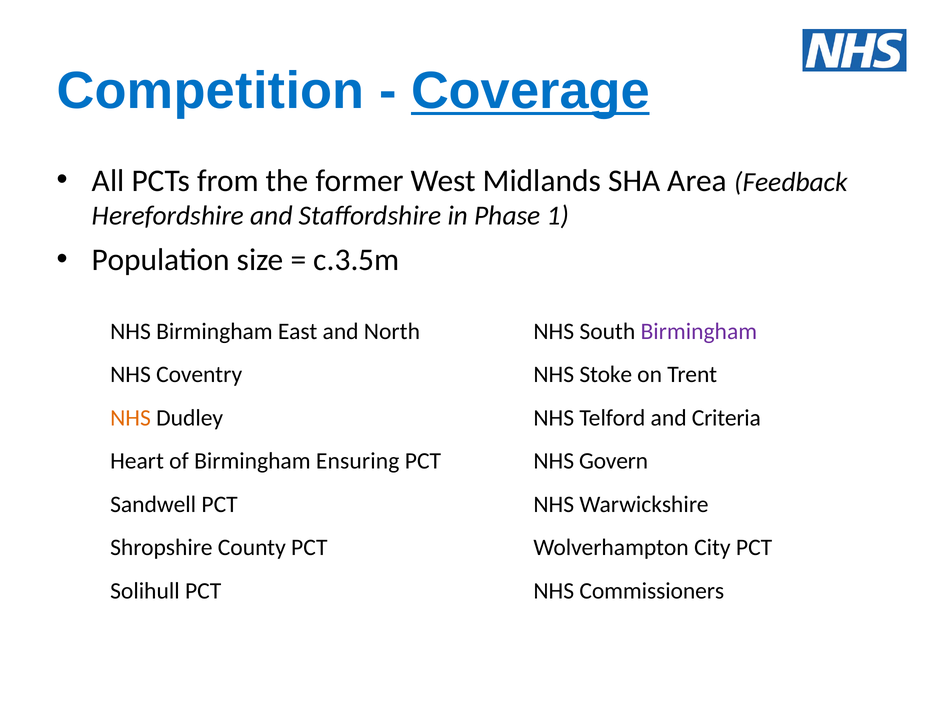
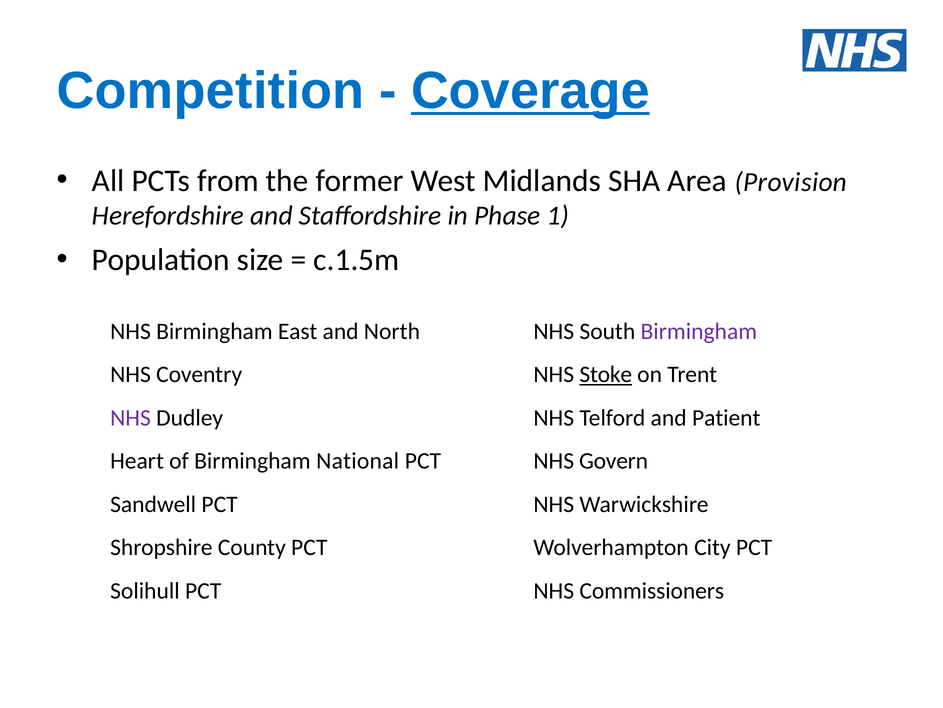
Feedback: Feedback -> Provision
c.3.5m: c.3.5m -> c.1.5m
Stoke underline: none -> present
NHS at (131, 417) colour: orange -> purple
Criteria: Criteria -> Patient
Ensuring: Ensuring -> National
